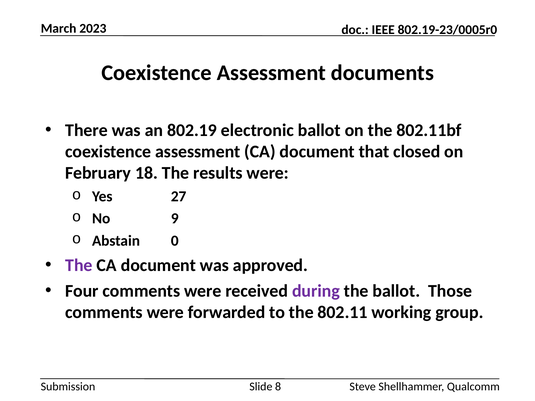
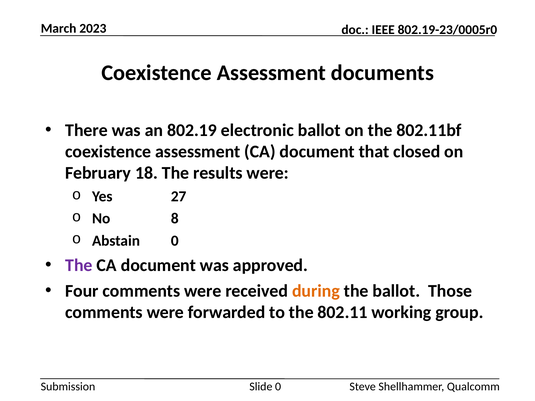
9: 9 -> 8
during colour: purple -> orange
Slide 8: 8 -> 0
